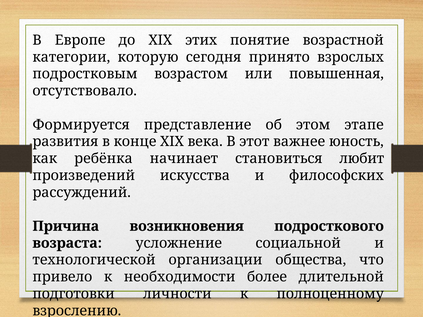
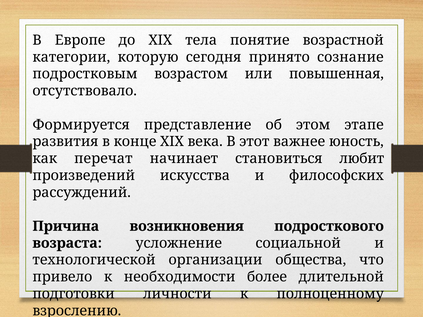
этих: этих -> тела
взрослых: взрослых -> сознание
ребёнка: ребёнка -> перечат
